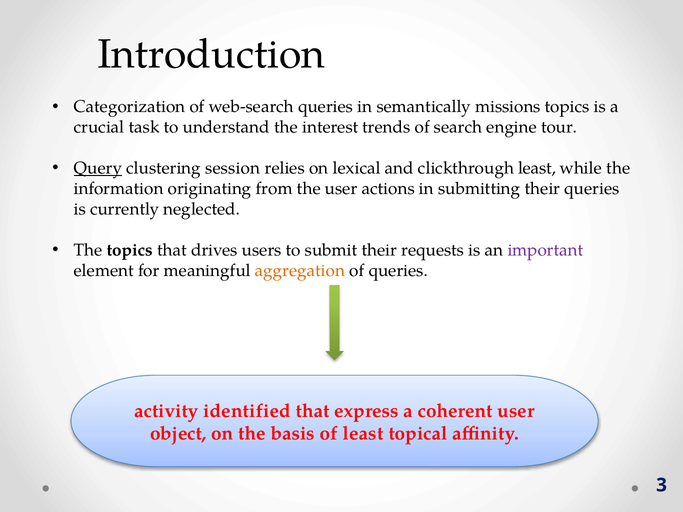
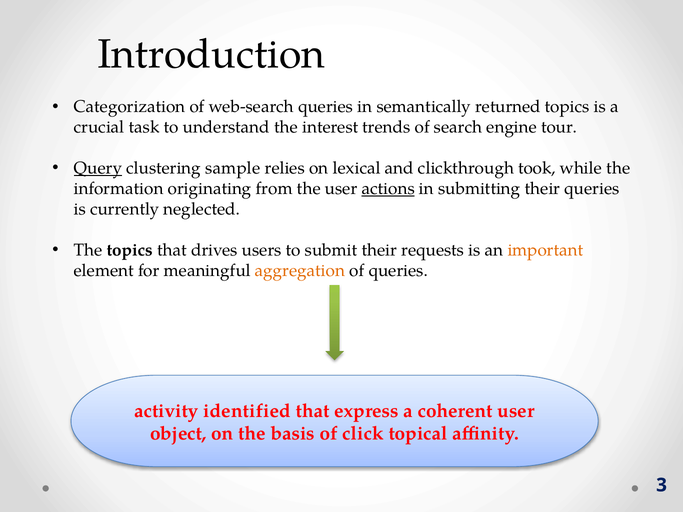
missions: missions -> returned
session: session -> sample
clickthrough least: least -> took
actions underline: none -> present
important colour: purple -> orange
of least: least -> click
